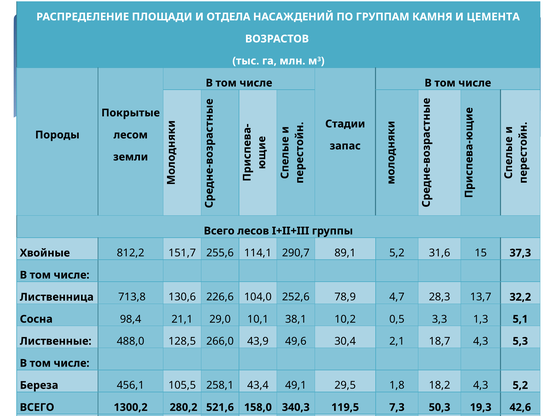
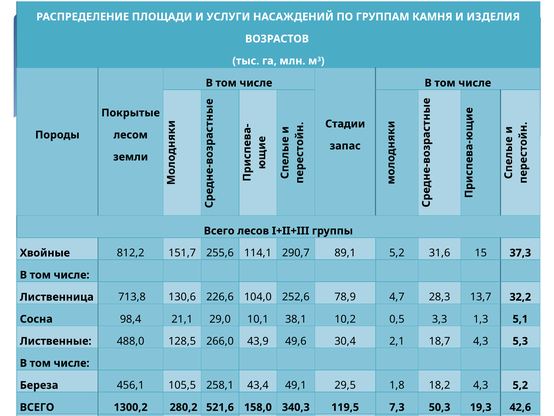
ОТДЕЛА: ОТДЕЛА -> УСЛУГИ
ЦЕМЕНТА: ЦЕМЕНТА -> ИЗДЕЛИЯ
